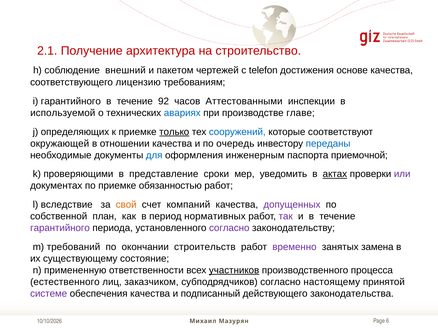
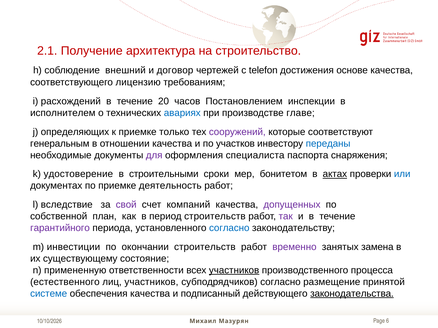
пакетом: пакетом -> договор
i гарантийного: гарантийного -> расхождений
92: 92 -> 20
Аттестованными: Аттестованными -> Постановлением
используемой: используемой -> исполнителем
только underline: present -> none
сооружений colour: blue -> purple
окружающей: окружающей -> генеральным
очередь: очередь -> участков
для colour: blue -> purple
инженерным: инженерным -> специалиста
приемочной: приемочной -> снаряжения
проверяющими: проверяющими -> удостоверение
представление: представление -> строительными
уведомить: уведомить -> бонитетом
или colour: purple -> blue
обязанностью: обязанностью -> деятельность
свой colour: orange -> purple
период нормативных: нормативных -> строительств
согласно at (229, 228) colour: purple -> blue
требований: требований -> инвестиции
лиц заказчиком: заказчиком -> участников
настоящему: настоящему -> размещение
системе colour: purple -> blue
законодательства underline: none -> present
